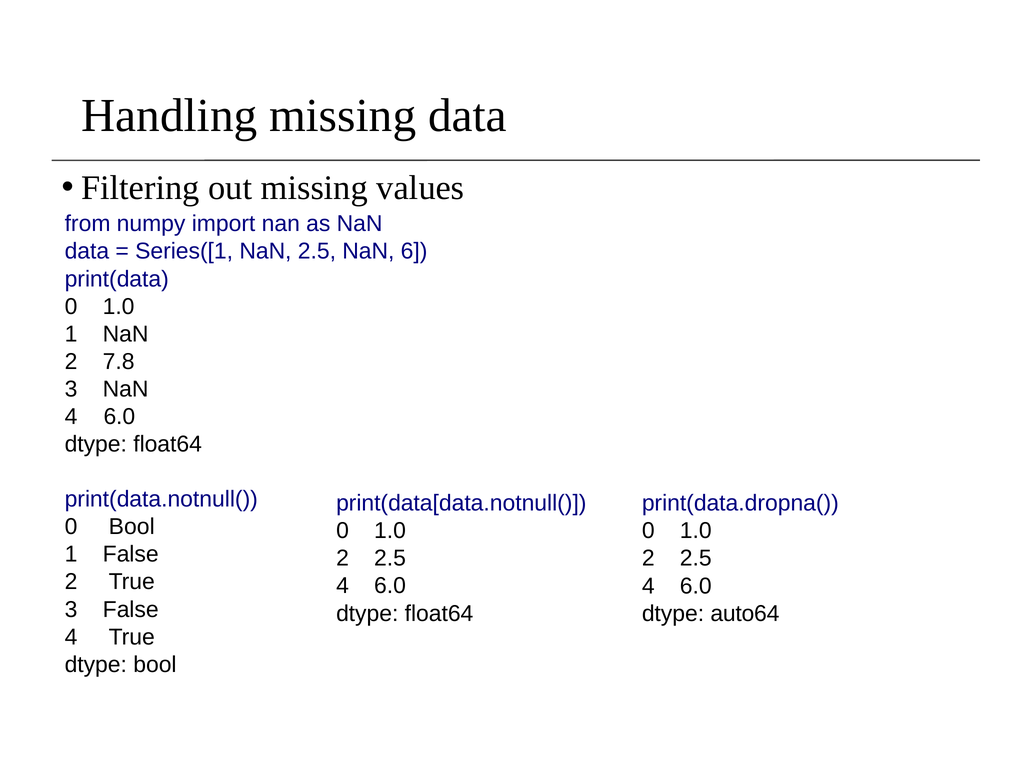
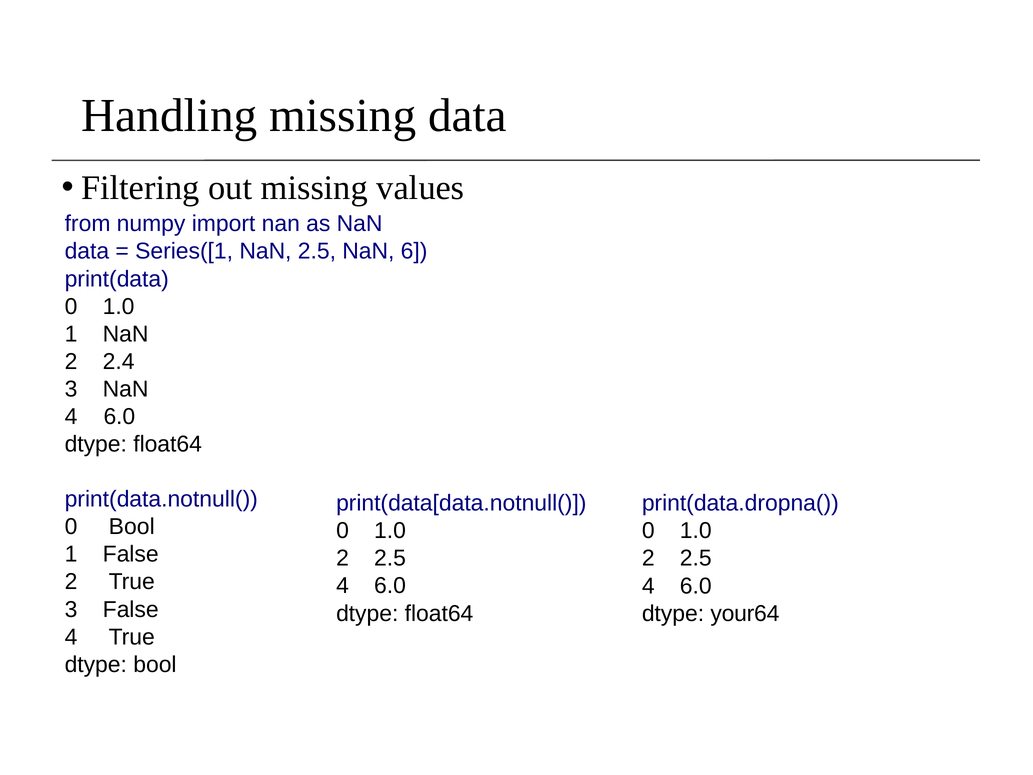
7.8: 7.8 -> 2.4
auto64: auto64 -> your64
